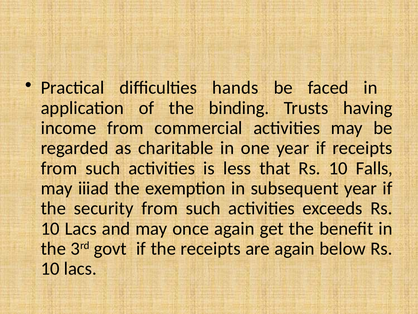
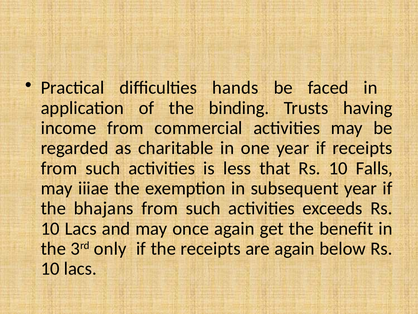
iiiad: iiiad -> iiiae
security: security -> bhajans
govt: govt -> only
